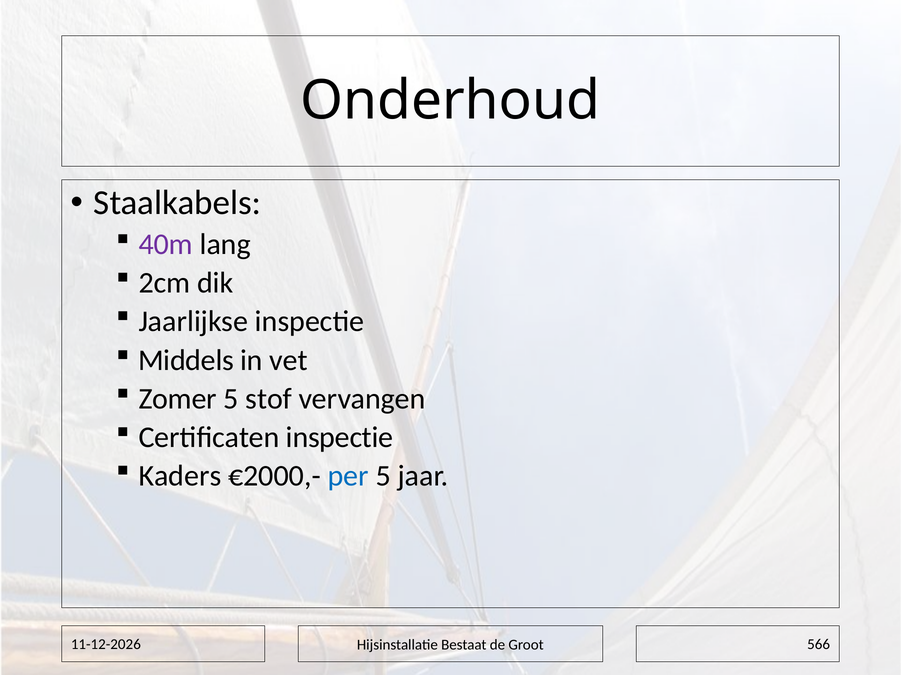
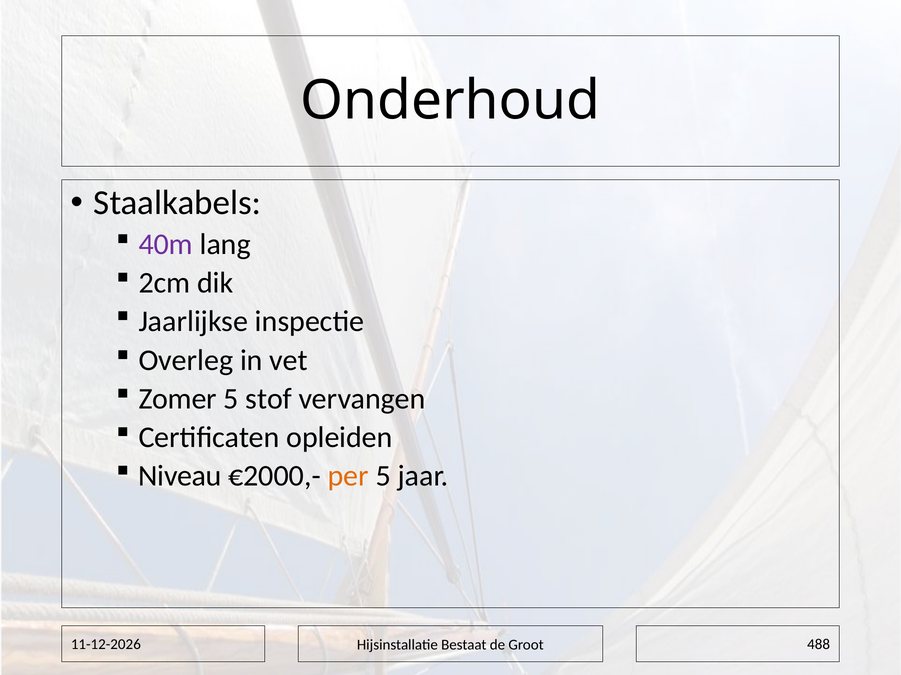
Middels: Middels -> Overleg
Certificaten inspectie: inspectie -> opleiden
Kaders: Kaders -> Niveau
per colour: blue -> orange
566: 566 -> 488
